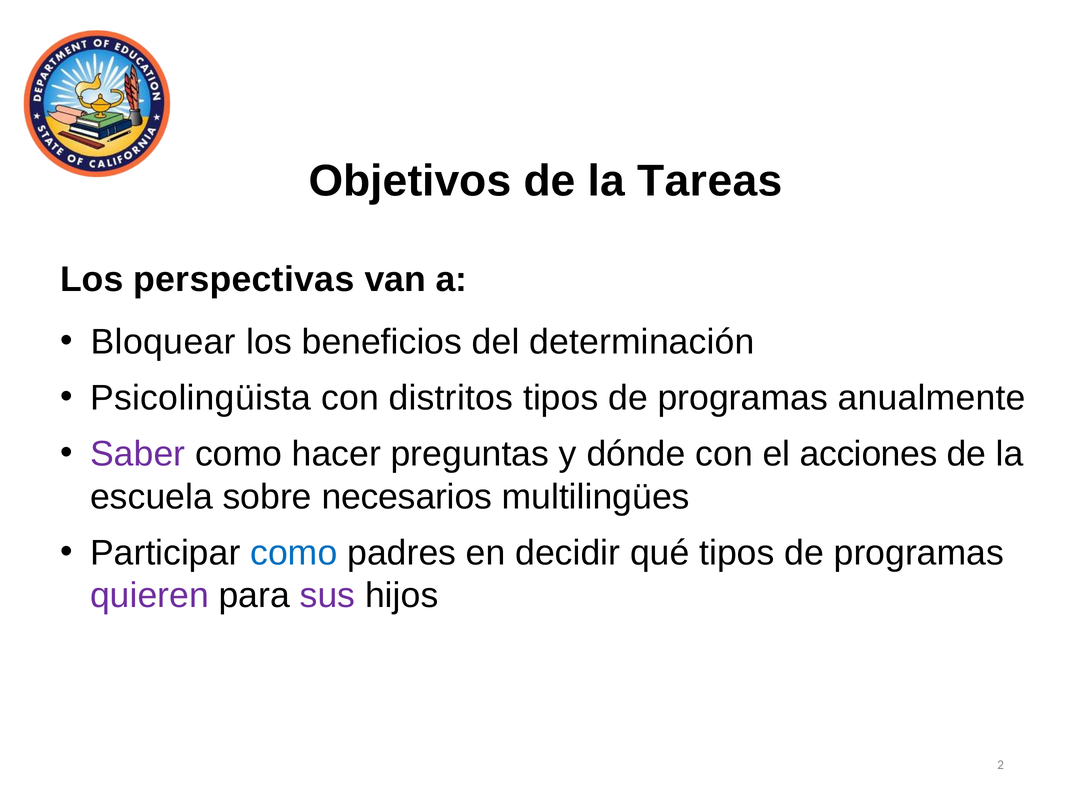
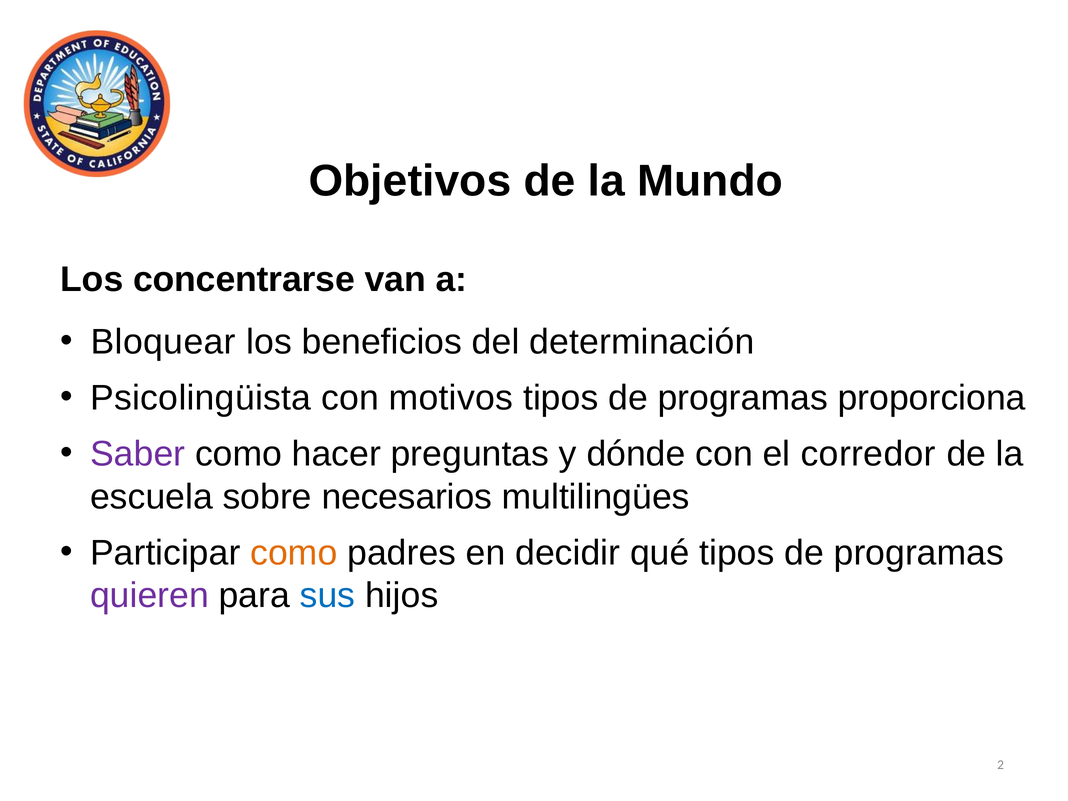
Tareas: Tareas -> Mundo
perspectivas: perspectivas -> concentrarse
distritos: distritos -> motivos
anualmente: anualmente -> proporciona
acciones: acciones -> corredor
como at (294, 553) colour: blue -> orange
sus colour: purple -> blue
